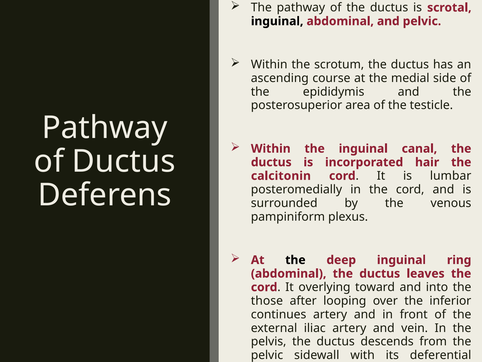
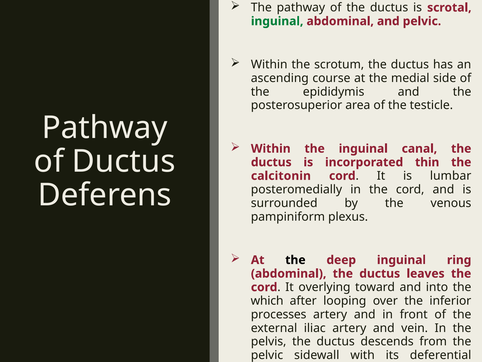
inguinal at (277, 21) colour: black -> green
hair: hair -> thin
those: those -> which
continues: continues -> processes
